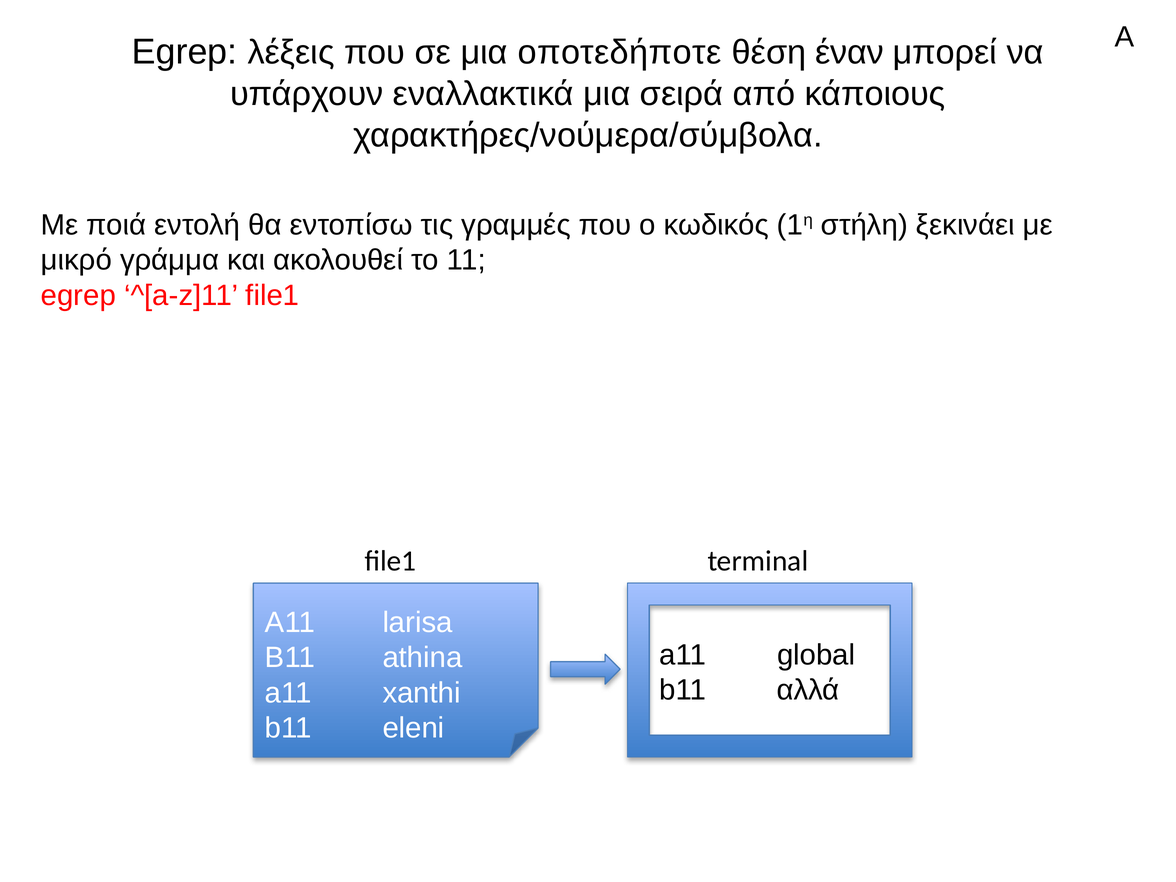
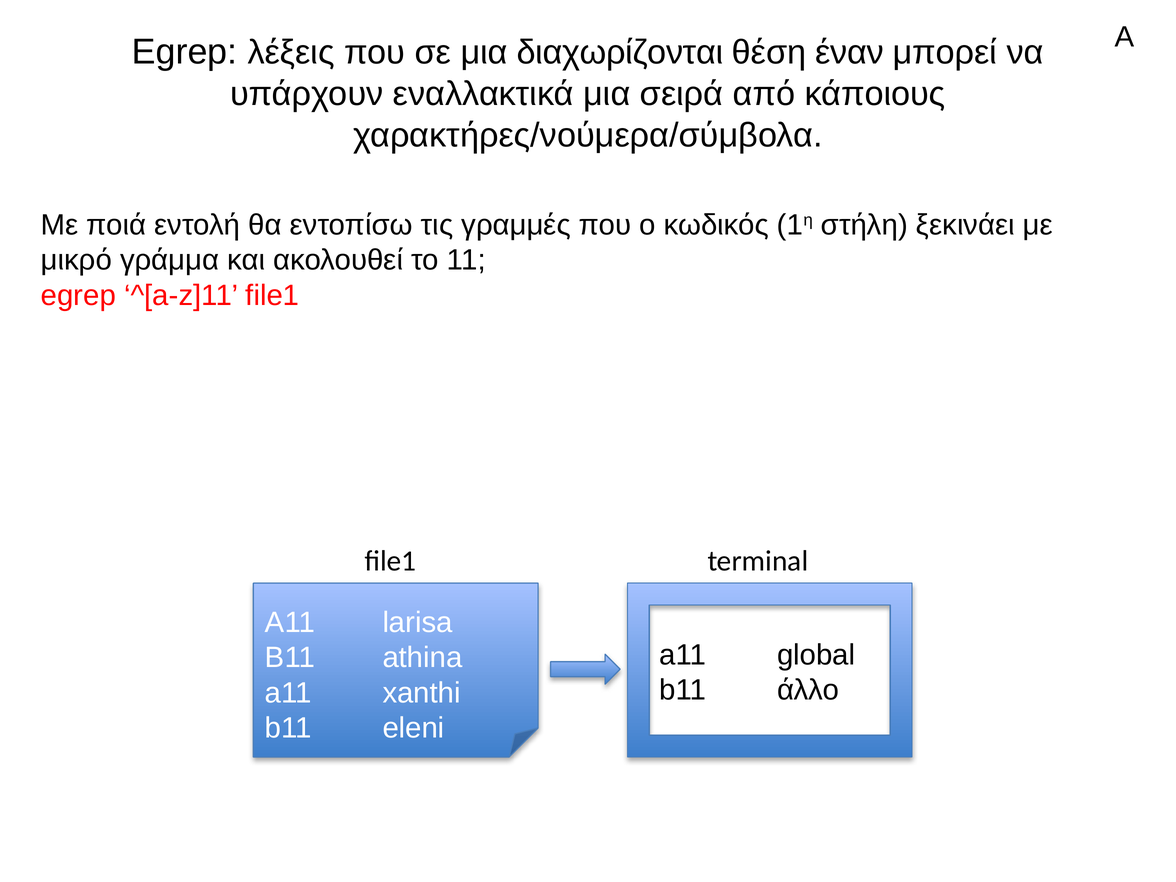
οποτεδήποτε: οποτεδήποτε -> διαχωρίζονται
αλλά: αλλά -> άλλο
